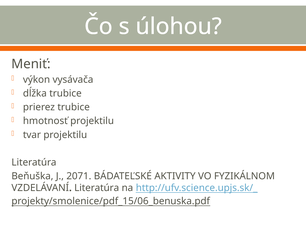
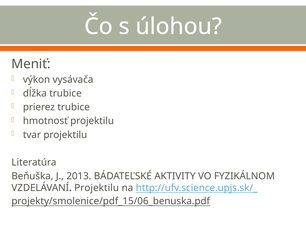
2071: 2071 -> 2013
Literatúra at (97, 188): Literatúra -> Projektilu
